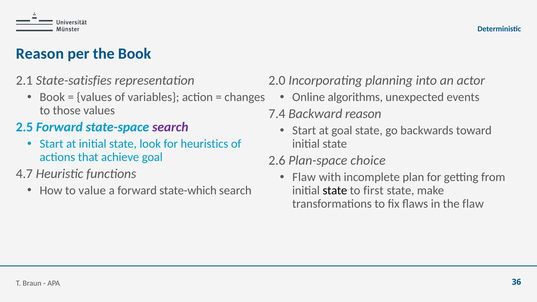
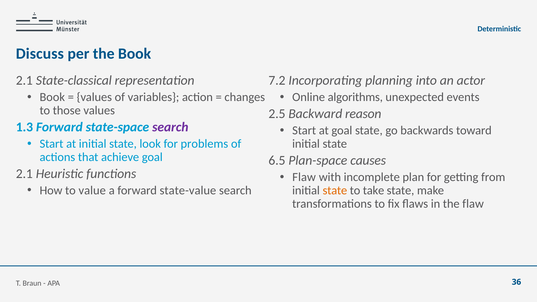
Reason at (40, 54): Reason -> Discuss
State-satisfies: State-satisfies -> State-classical
2.0: 2.0 -> 7.2
7.4: 7.4 -> 2.5
2.5: 2.5 -> 1.3
heuristics: heuristics -> problems
2.6: 2.6 -> 6.5
choice: choice -> causes
4.7 at (24, 174): 4.7 -> 2.1
state-which: state-which -> state-value
state at (335, 190) colour: black -> orange
first: first -> take
